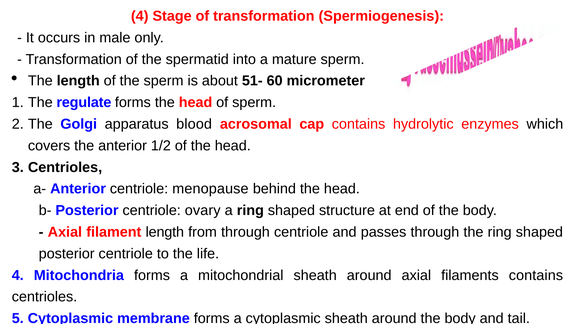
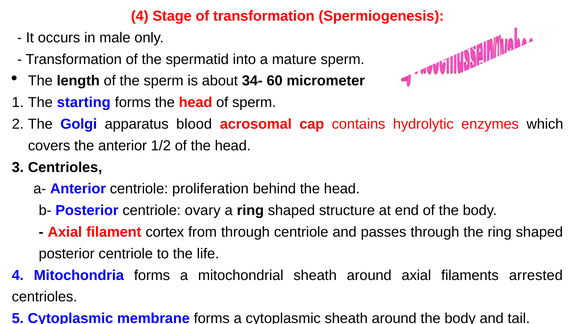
51-: 51- -> 34-
regulate: regulate -> starting
menopause: menopause -> proliferation
filament length: length -> cortex
filaments contains: contains -> arrested
